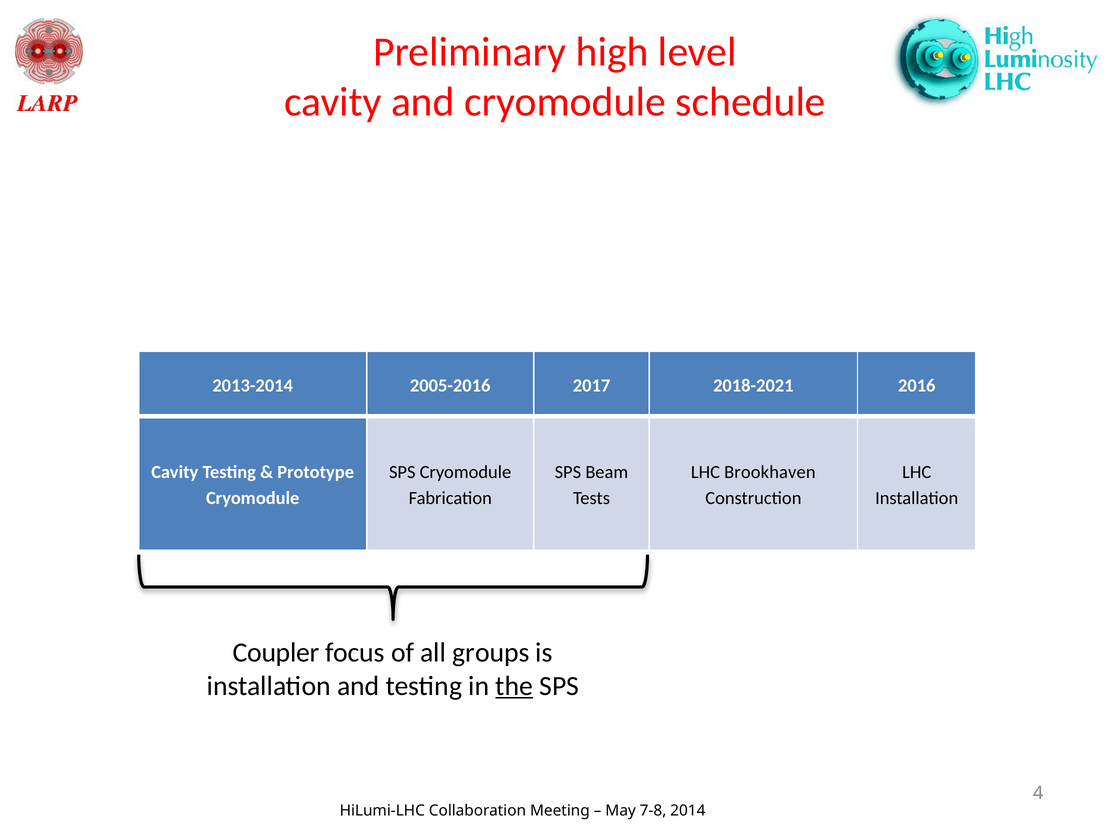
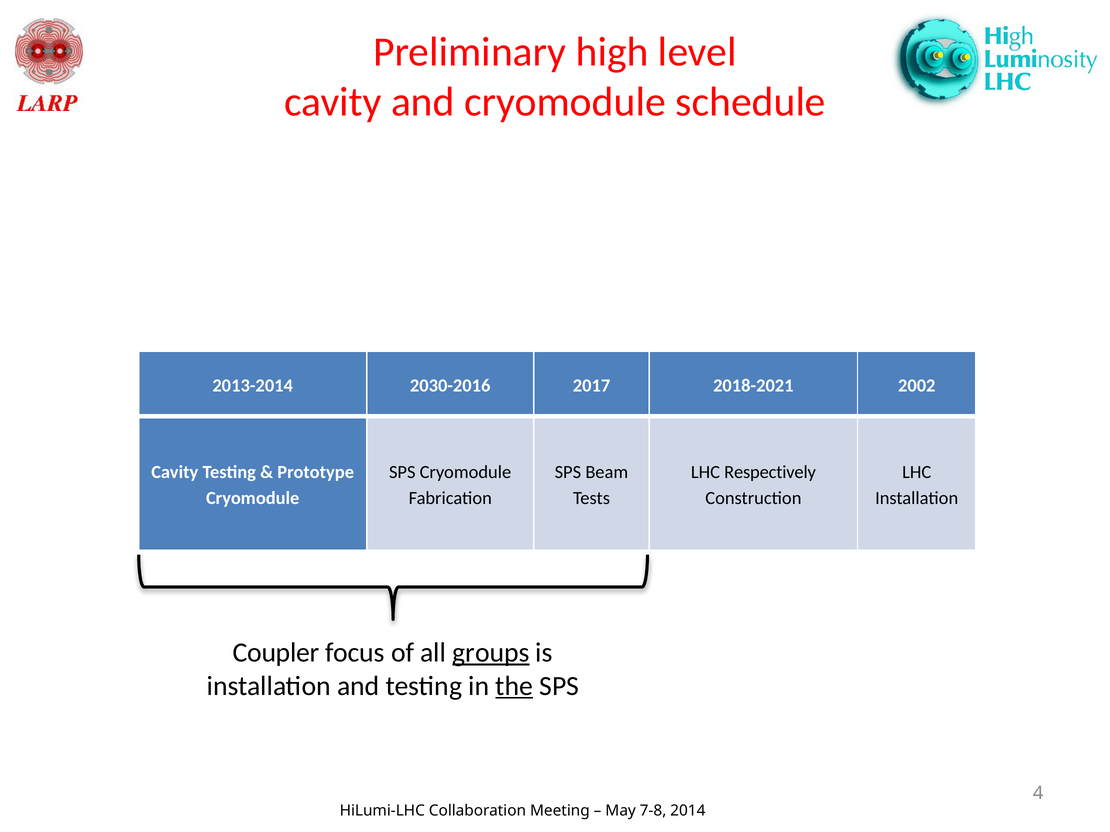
2005-2016: 2005-2016 -> 2030-2016
2016: 2016 -> 2002
Brookhaven: Brookhaven -> Respectively
groups underline: none -> present
